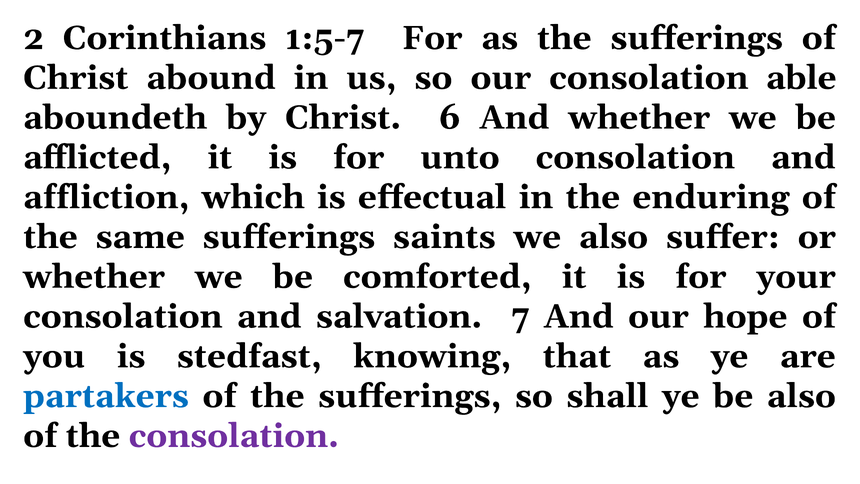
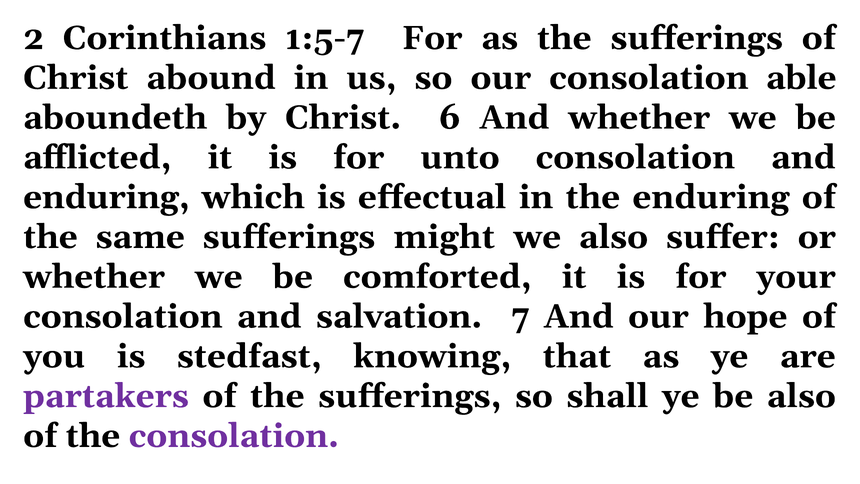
affliction at (106, 197): affliction -> enduring
saints: saints -> might
partakers colour: blue -> purple
